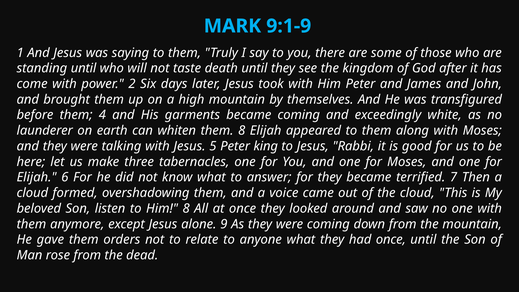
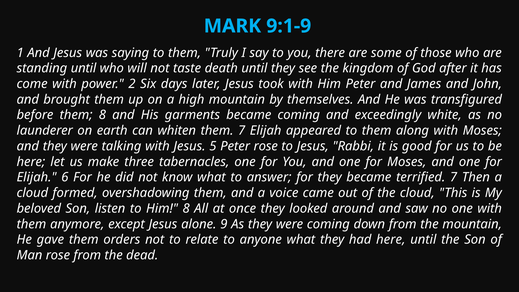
them 4: 4 -> 8
them 8: 8 -> 7
Peter king: king -> rose
had once: once -> here
